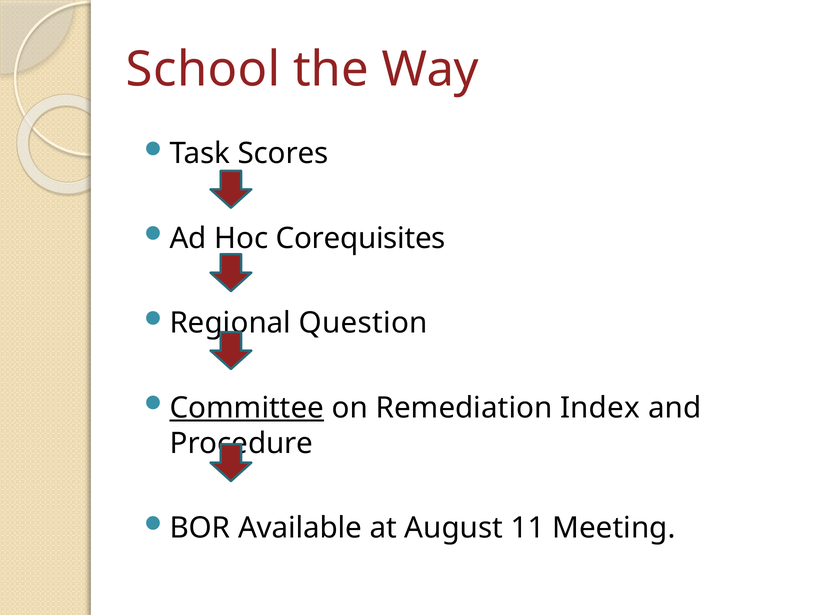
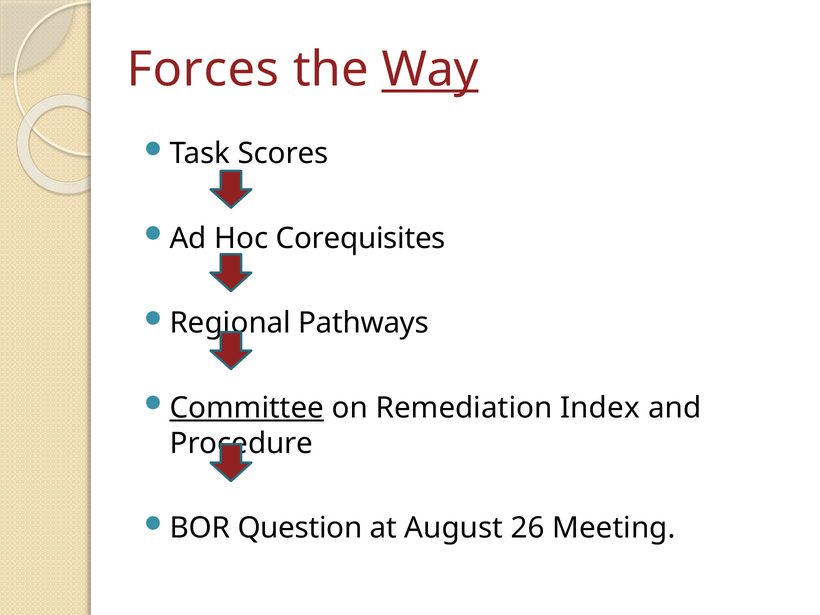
School: School -> Forces
Way underline: none -> present
Question: Question -> Pathways
Available: Available -> Question
11: 11 -> 26
